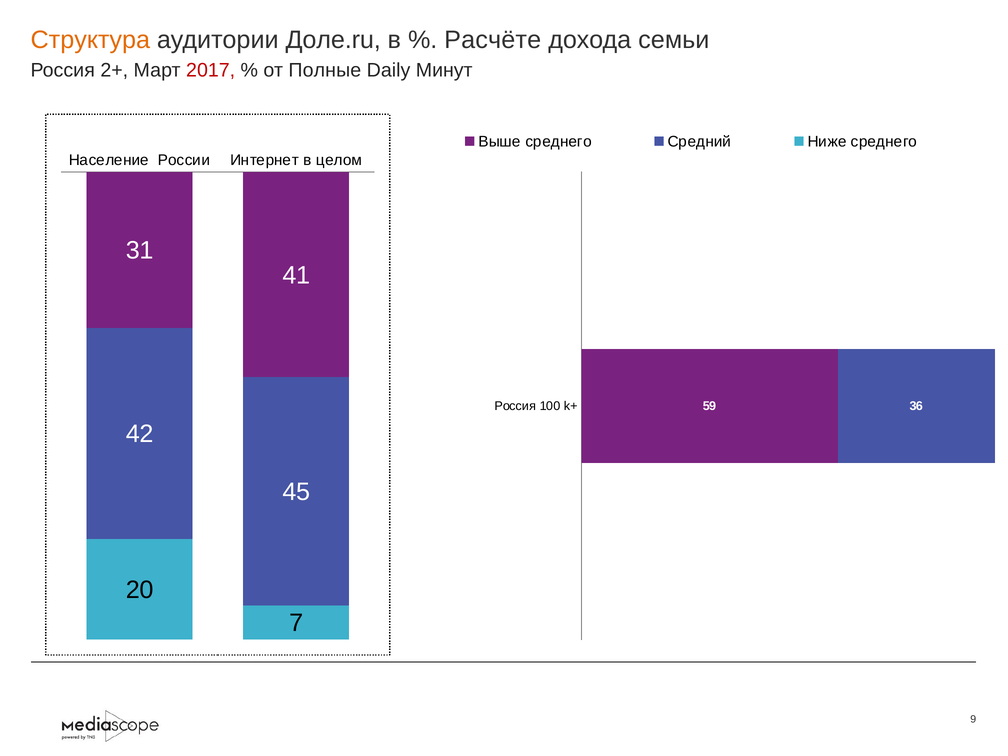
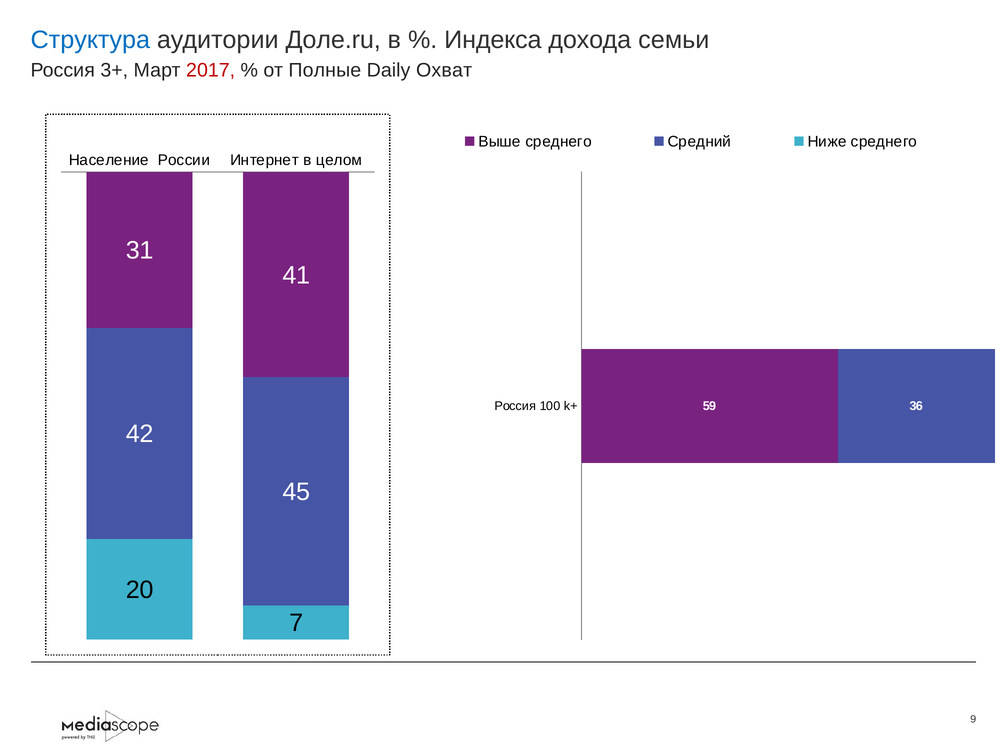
Структура colour: orange -> blue
Расчёте: Расчёте -> Индекса
2+: 2+ -> 3+
Минут: Минут -> Охват
